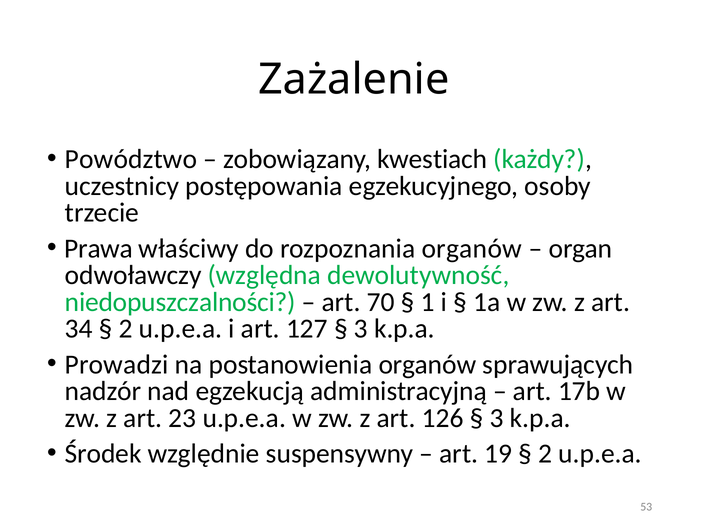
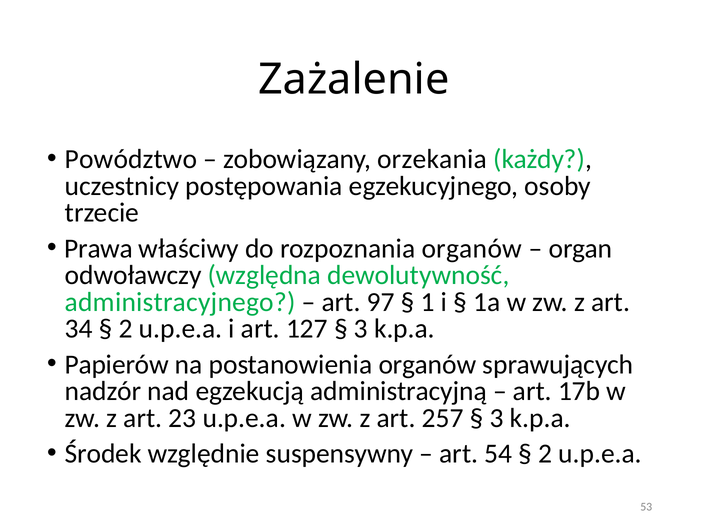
kwestiach: kwestiach -> orzekania
niedopuszczalności: niedopuszczalności -> administracyjnego
70: 70 -> 97
Prowadzi: Prowadzi -> Papierów
126: 126 -> 257
19: 19 -> 54
